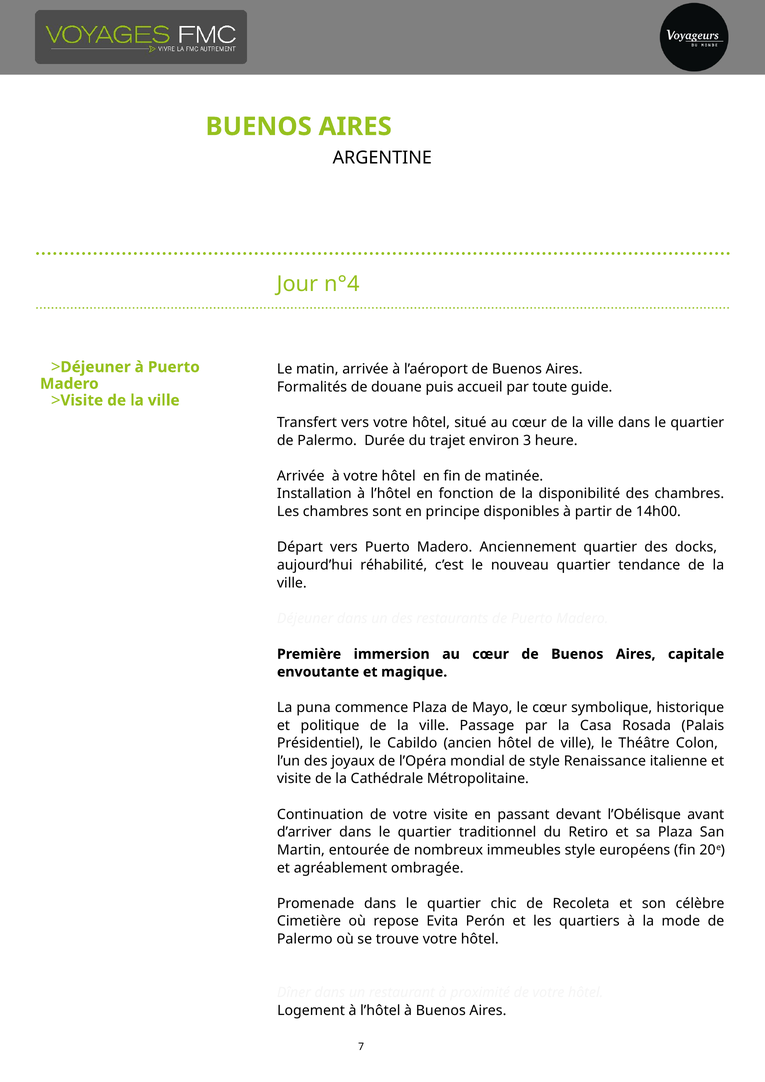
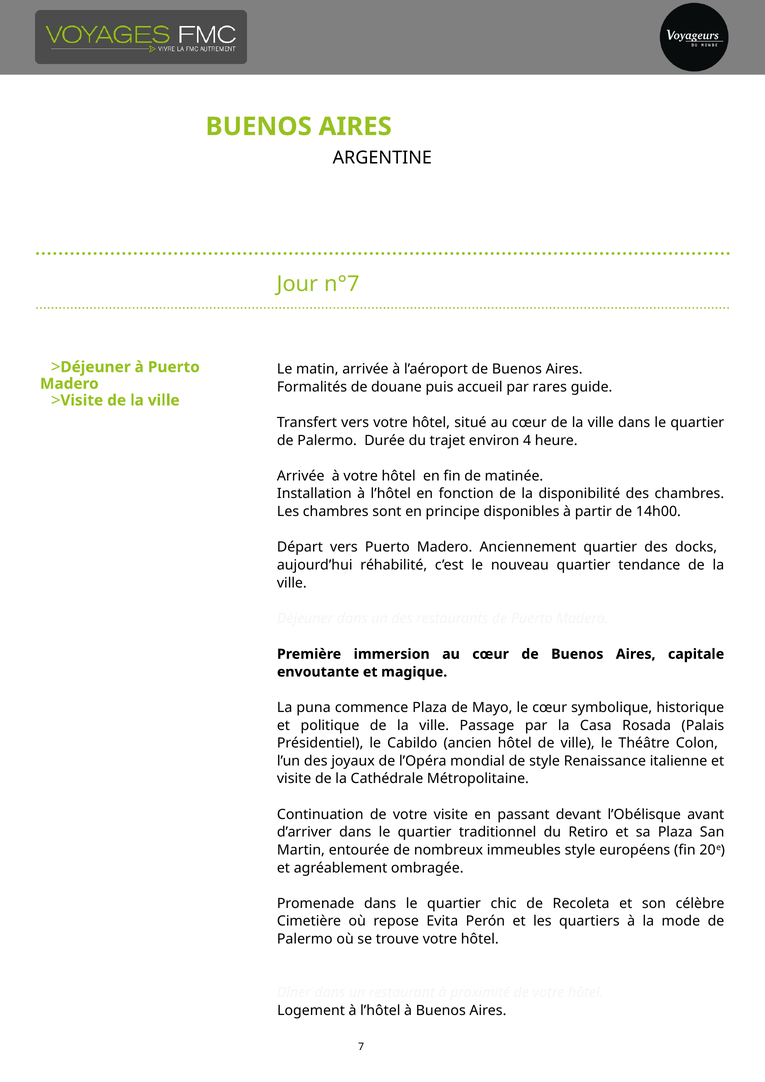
n°4: n°4 -> n°7
toute: toute -> rares
3: 3 -> 4
